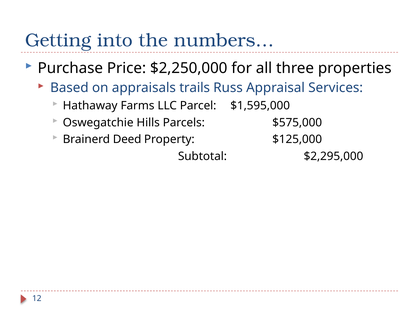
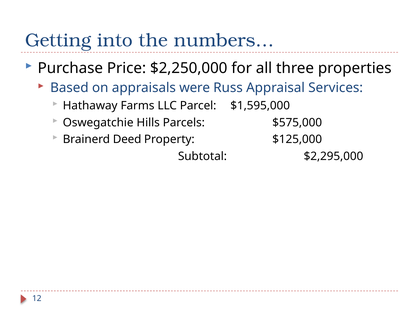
trails: trails -> were
